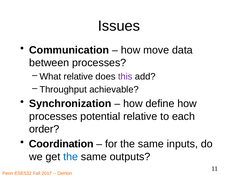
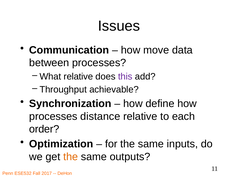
potential: potential -> distance
Coordination: Coordination -> Optimization
the at (71, 156) colour: blue -> orange
